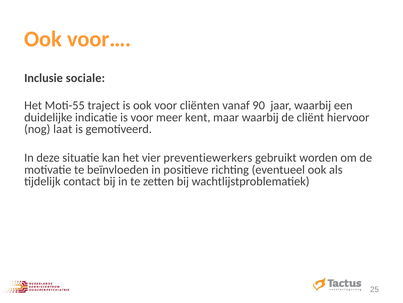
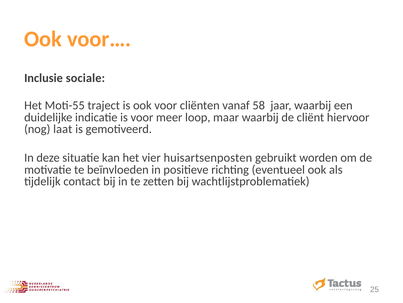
90: 90 -> 58
kent: kent -> loop
preventiewerkers: preventiewerkers -> huisartsenposten
